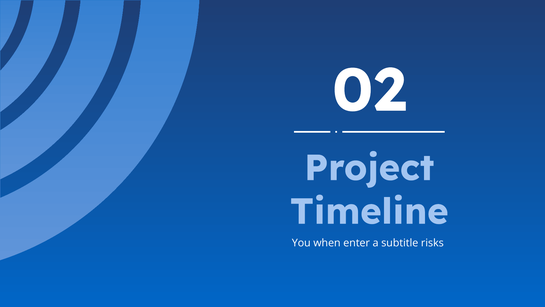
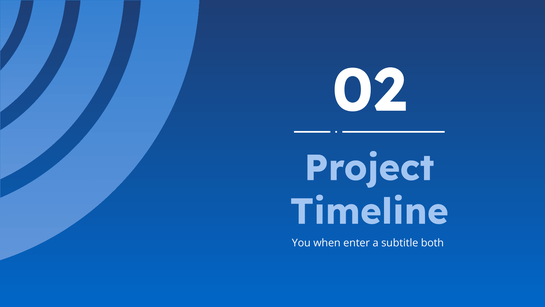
risks: risks -> both
